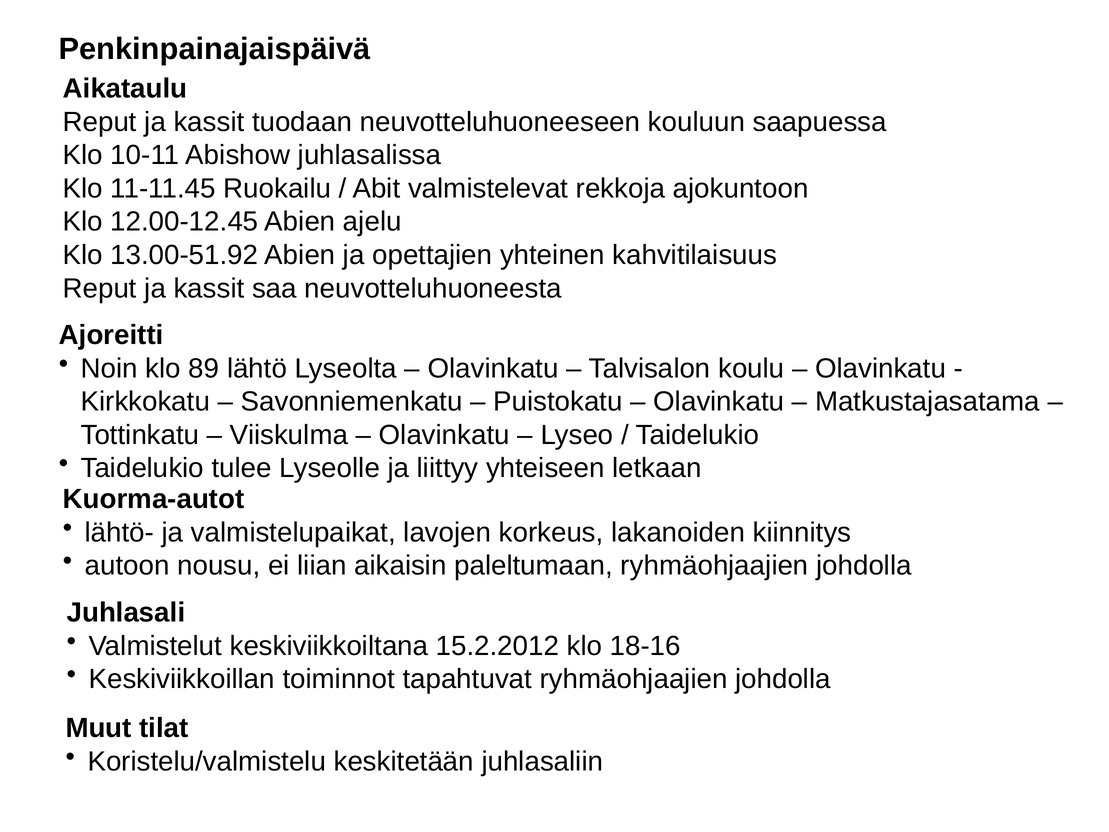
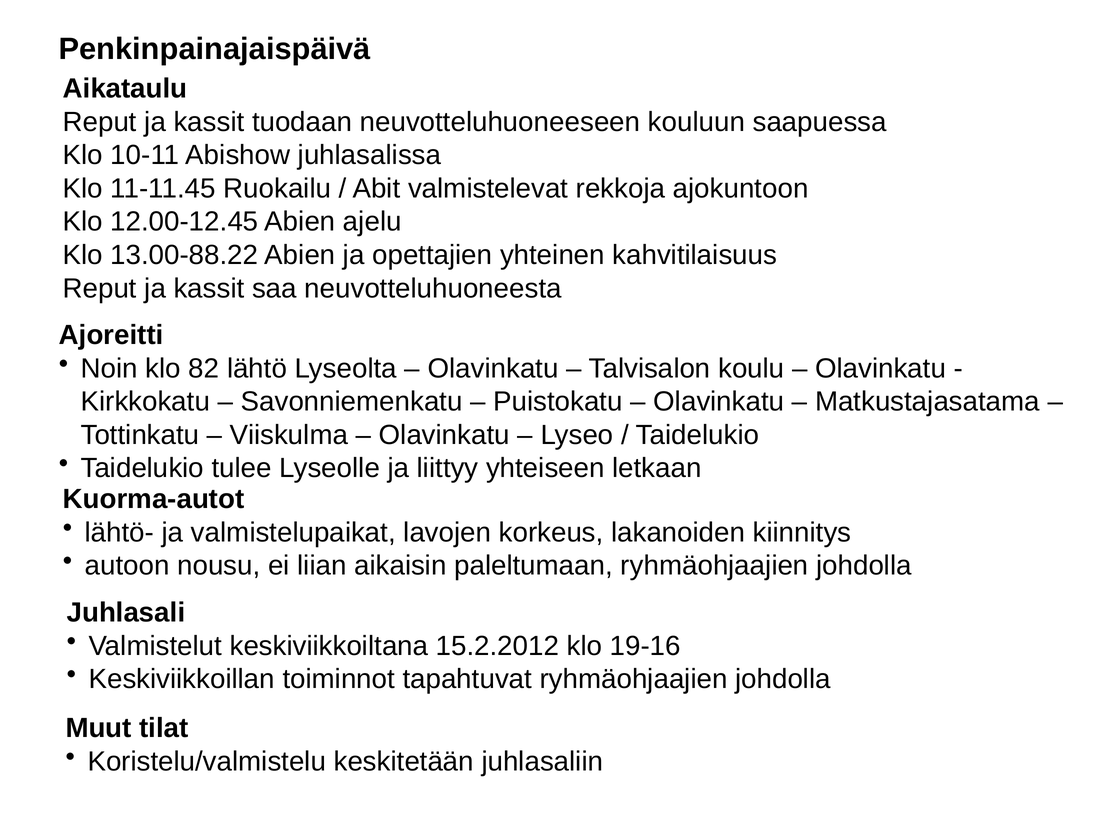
13.00-51.92: 13.00-51.92 -> 13.00-88.22
89: 89 -> 82
18-16: 18-16 -> 19-16
